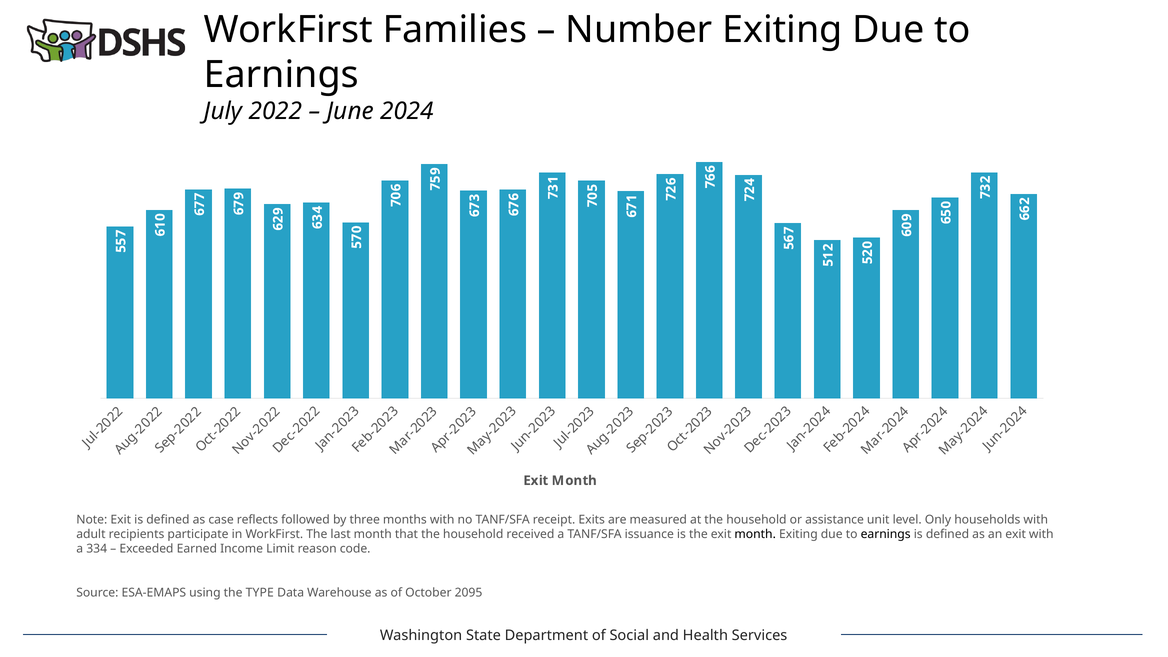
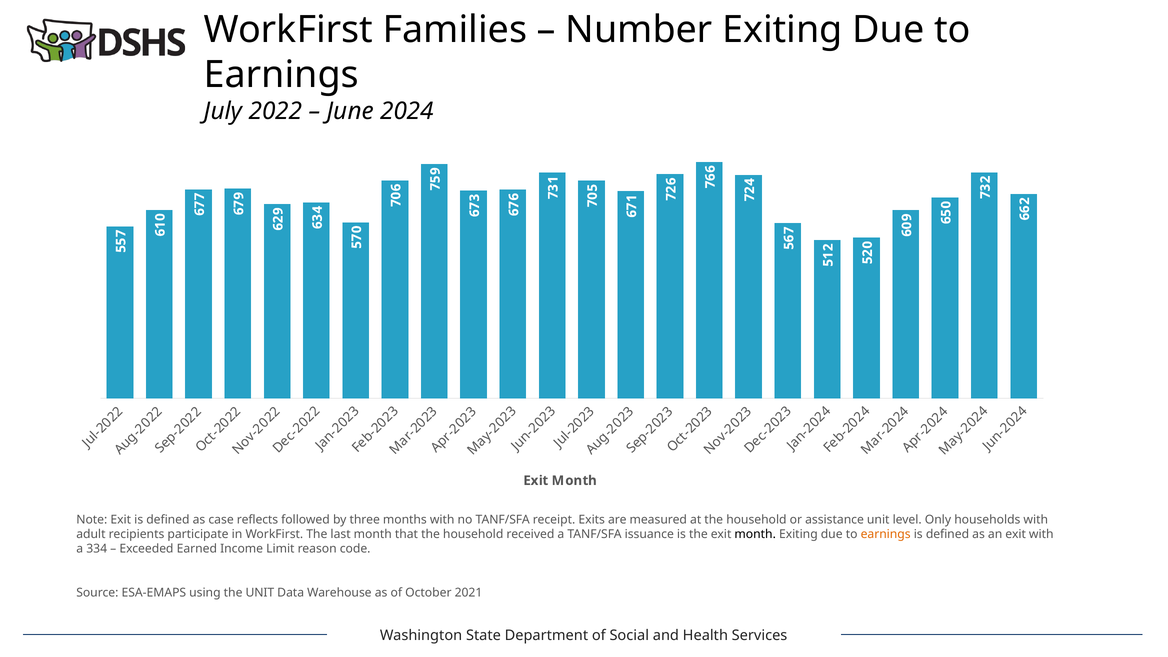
earnings at (886, 534) colour: black -> orange
the TYPE: TYPE -> UNIT
2095: 2095 -> 2021
